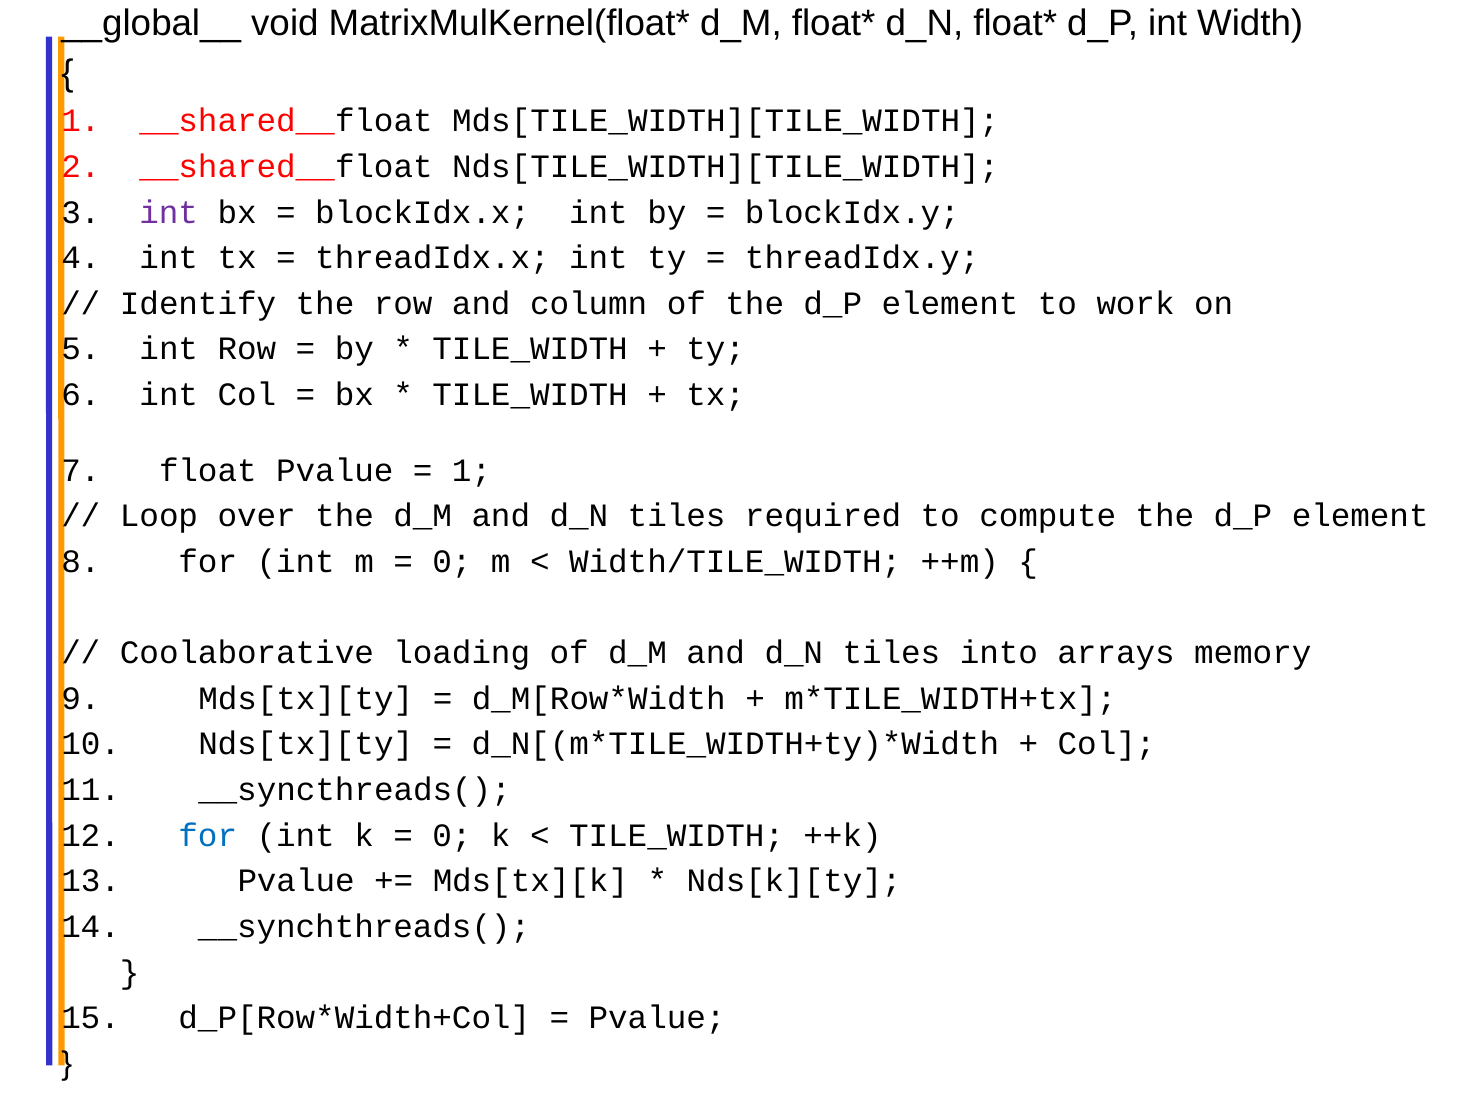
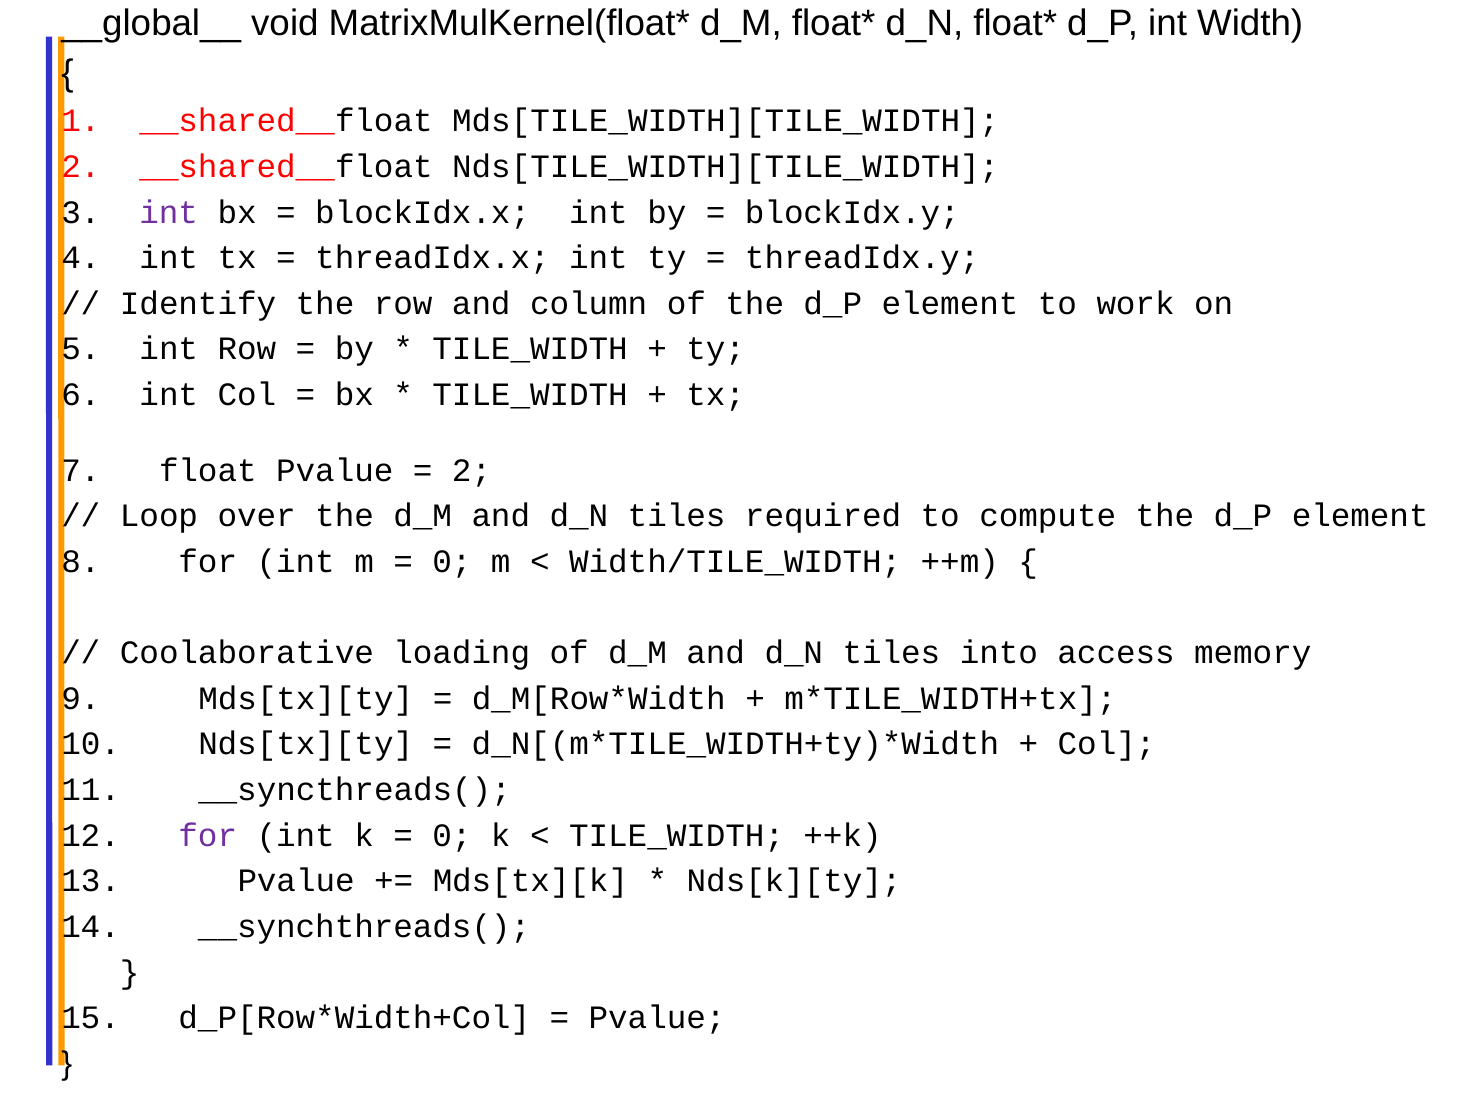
1 at (472, 471): 1 -> 2
arrays: arrays -> access
for at (208, 836) colour: blue -> purple
